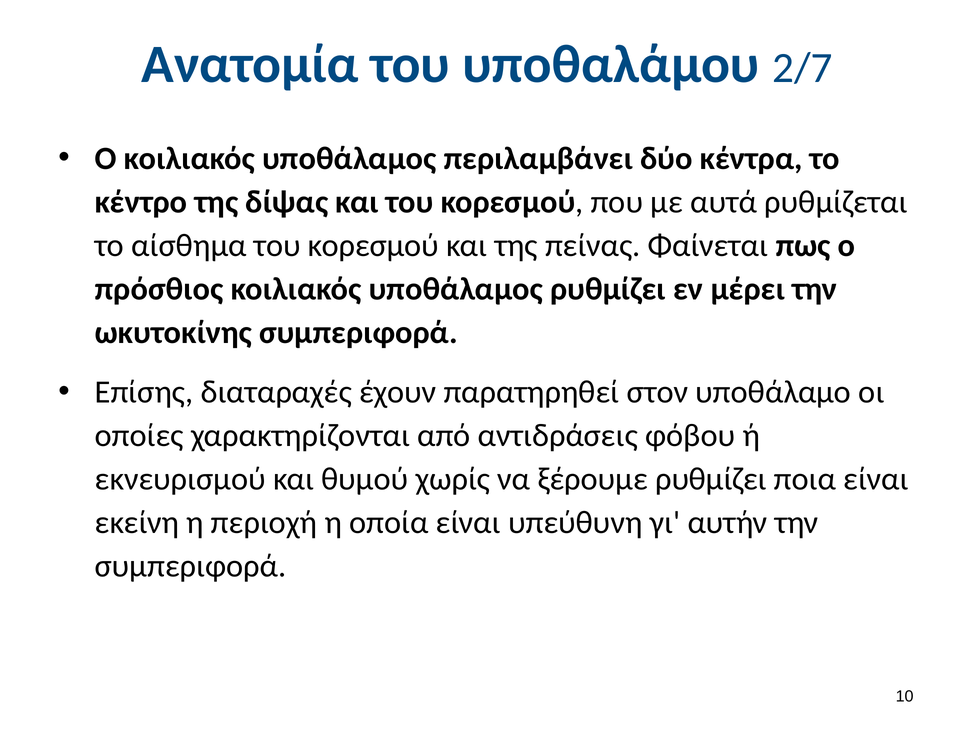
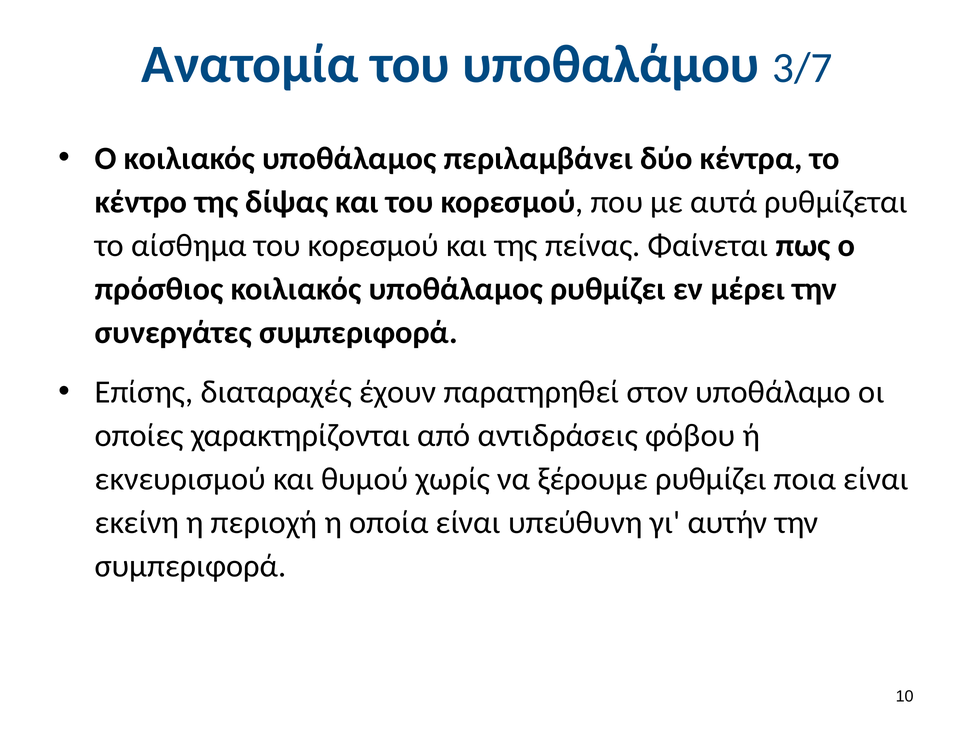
2/7: 2/7 -> 3/7
ωκυτοκίνης: ωκυτοκίνης -> συνεργάτες
